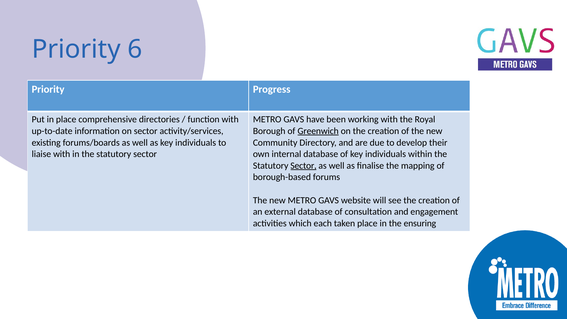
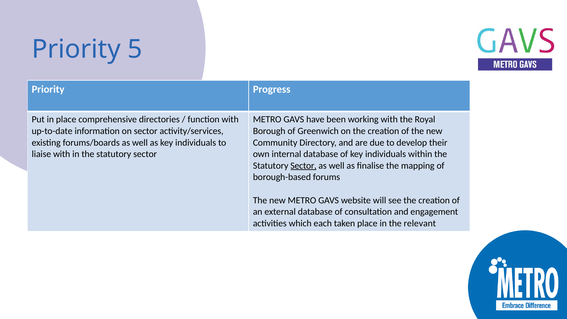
6: 6 -> 5
Greenwich underline: present -> none
ensuring: ensuring -> relevant
